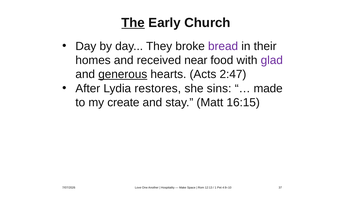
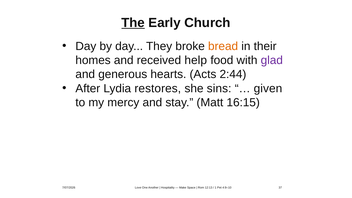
bread colour: purple -> orange
near: near -> help
generous underline: present -> none
2:47: 2:47 -> 2:44
made: made -> given
create: create -> mercy
